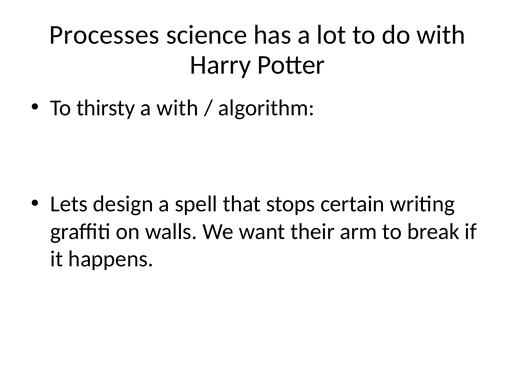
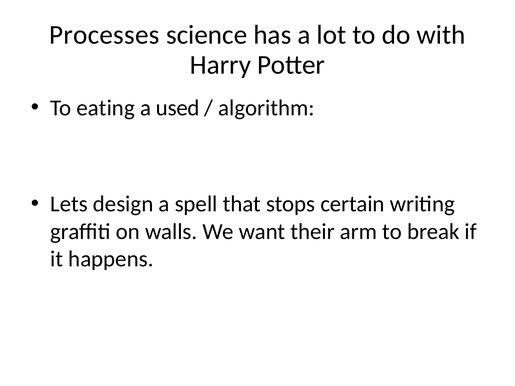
thirsty: thirsty -> eating
a with: with -> used
